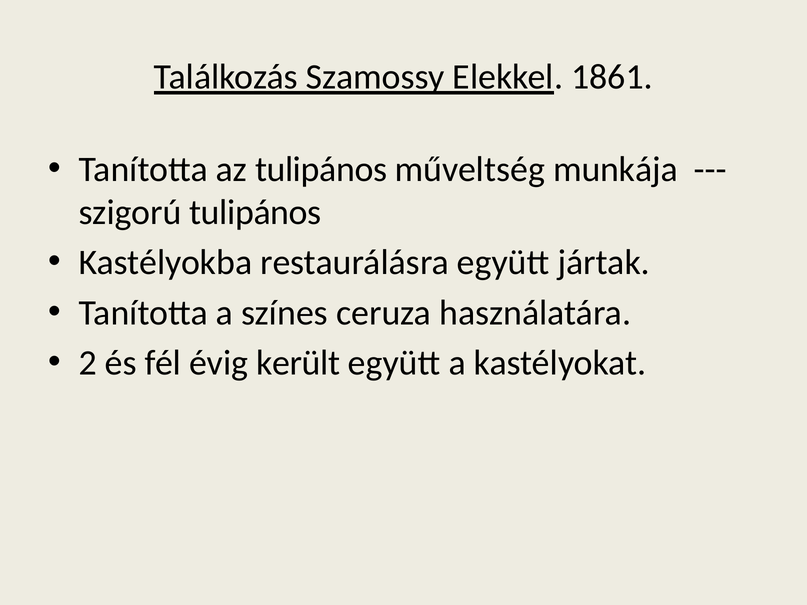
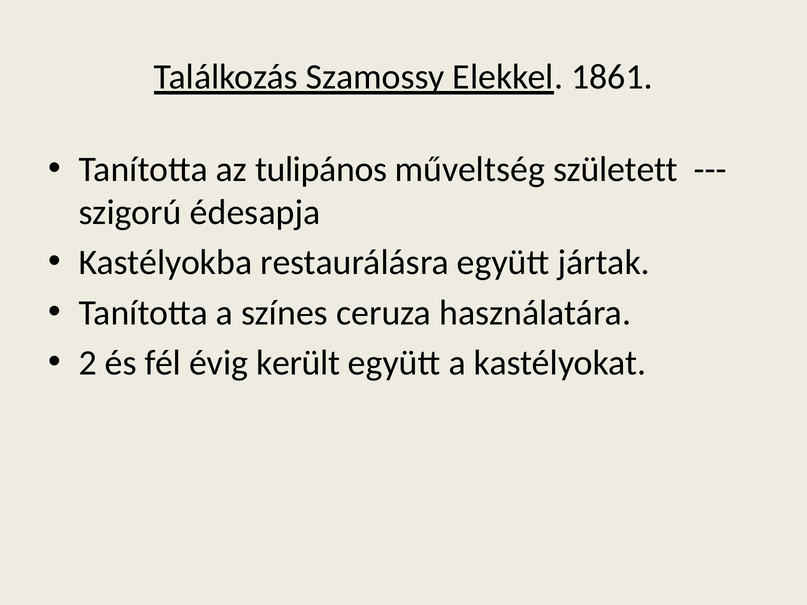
munkája: munkája -> született
tulipános at (255, 212): tulipános -> édesapja
